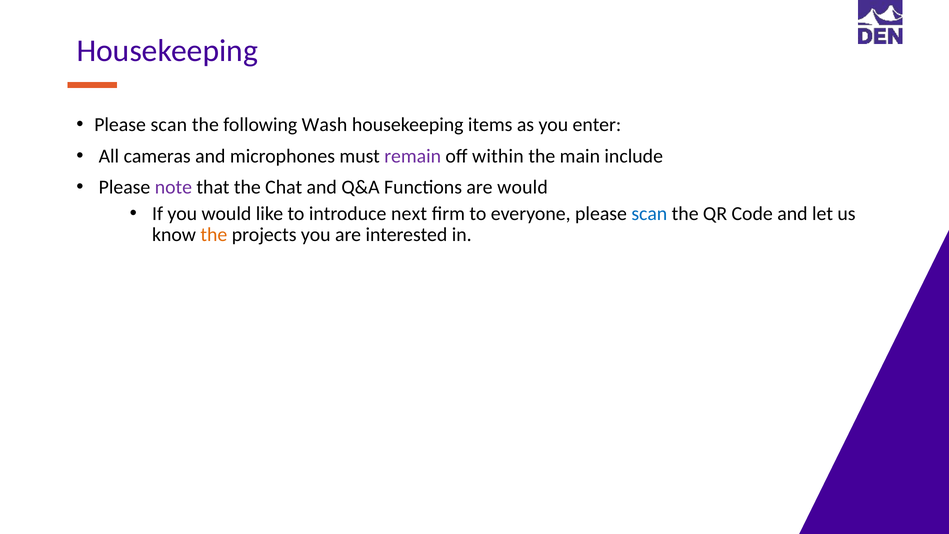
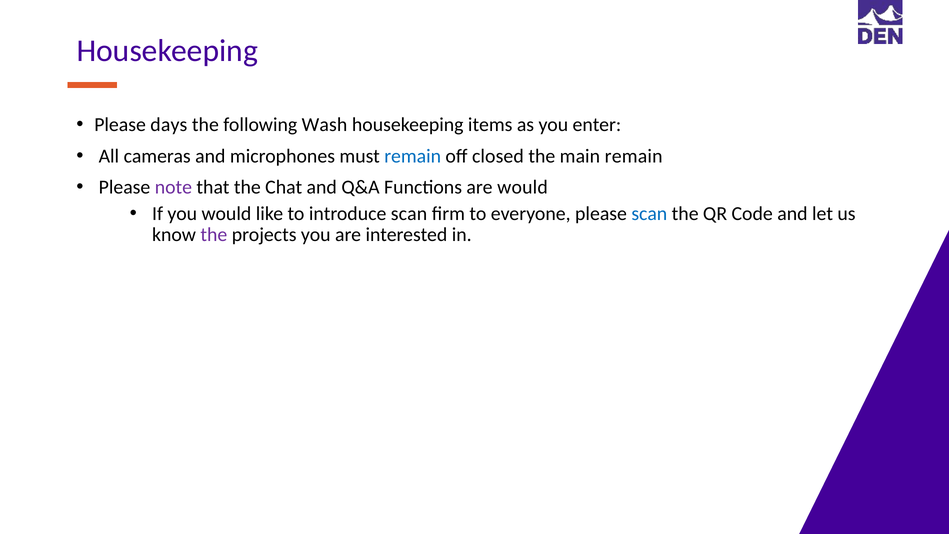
scan at (169, 125): scan -> days
remain at (413, 156) colour: purple -> blue
within: within -> closed
main include: include -> remain
introduce next: next -> scan
the at (214, 235) colour: orange -> purple
